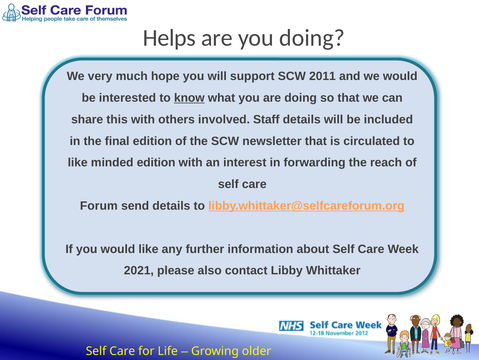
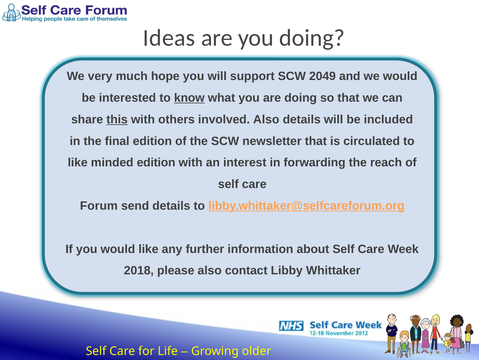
Helps: Helps -> Ideas
2011: 2011 -> 2049
this underline: none -> present
involved Staff: Staff -> Also
2021: 2021 -> 2018
